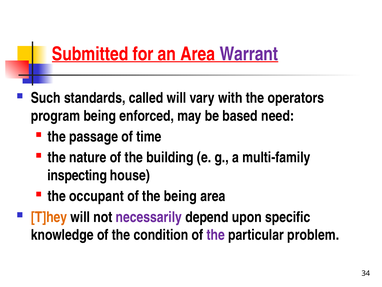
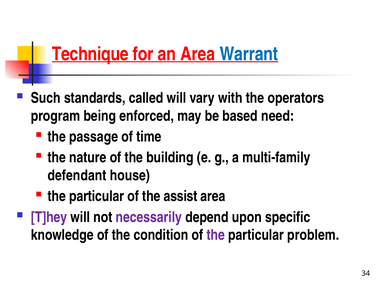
Submitted: Submitted -> Technique
Warrant colour: purple -> blue
inspecting: inspecting -> defendant
occupant at (97, 196): occupant -> particular
the being: being -> assist
T]hey colour: orange -> purple
